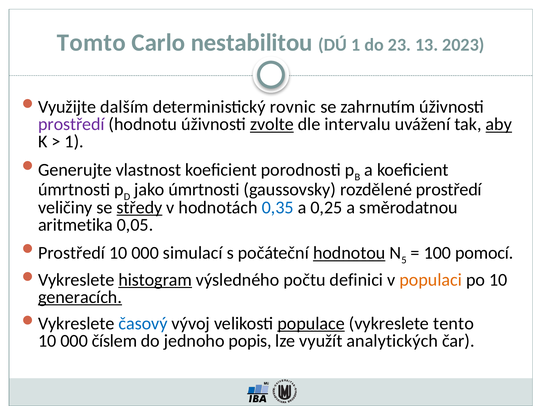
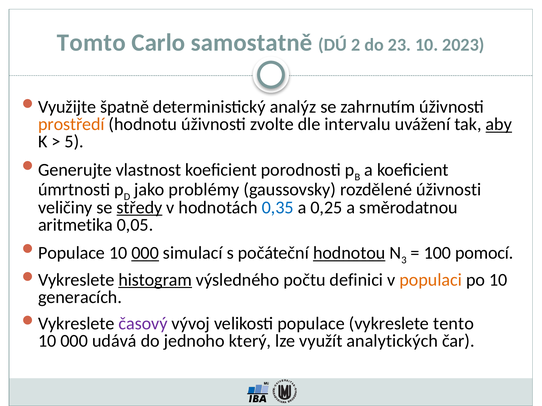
nestabilitou: nestabilitou -> samostatně
DÚ 1: 1 -> 2
23 13: 13 -> 10
dalším: dalším -> špatně
rovnic: rovnic -> analýz
prostředí at (71, 124) colour: purple -> orange
zvolte underline: present -> none
1 at (74, 142): 1 -> 5
jako úmrtnosti: úmrtnosti -> problémy
rozdělené prostředí: prostředí -> úživnosti
Prostředí at (72, 253): Prostředí -> Populace
000 at (145, 253) underline: none -> present
5: 5 -> 3
generacích underline: present -> none
časový colour: blue -> purple
populace at (311, 324) underline: present -> none
číslem: číslem -> udává
popis: popis -> který
